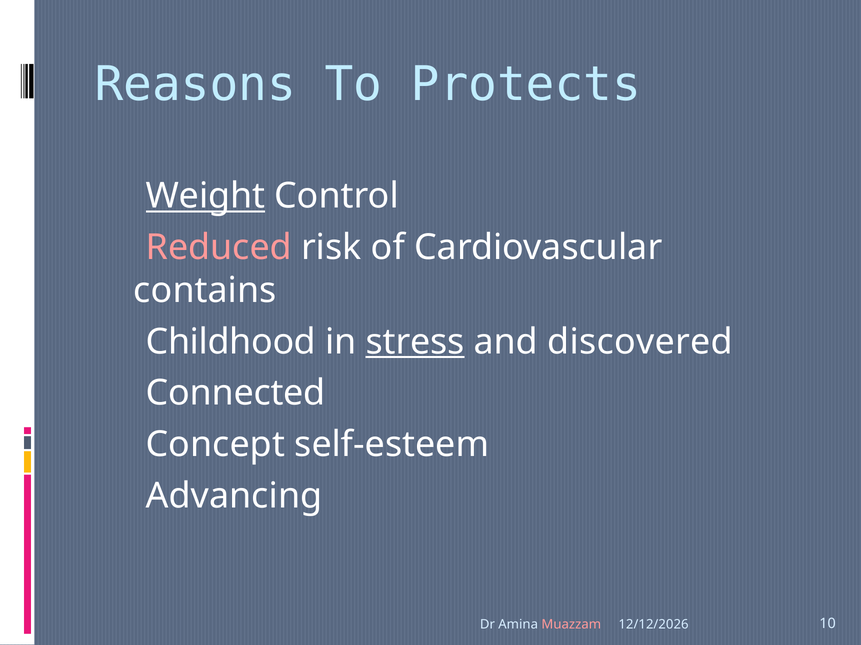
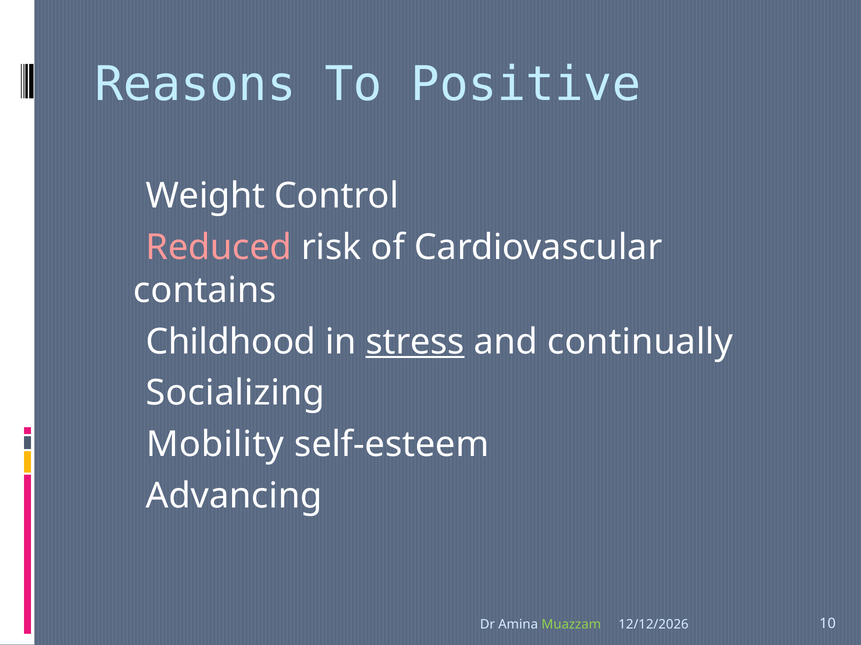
Protects: Protects -> Positive
Weight underline: present -> none
discovered: discovered -> continually
Connected: Connected -> Socializing
Concept: Concept -> Mobility
Muazzam colour: pink -> light green
